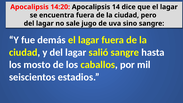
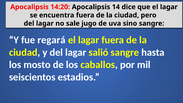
demás: demás -> regará
